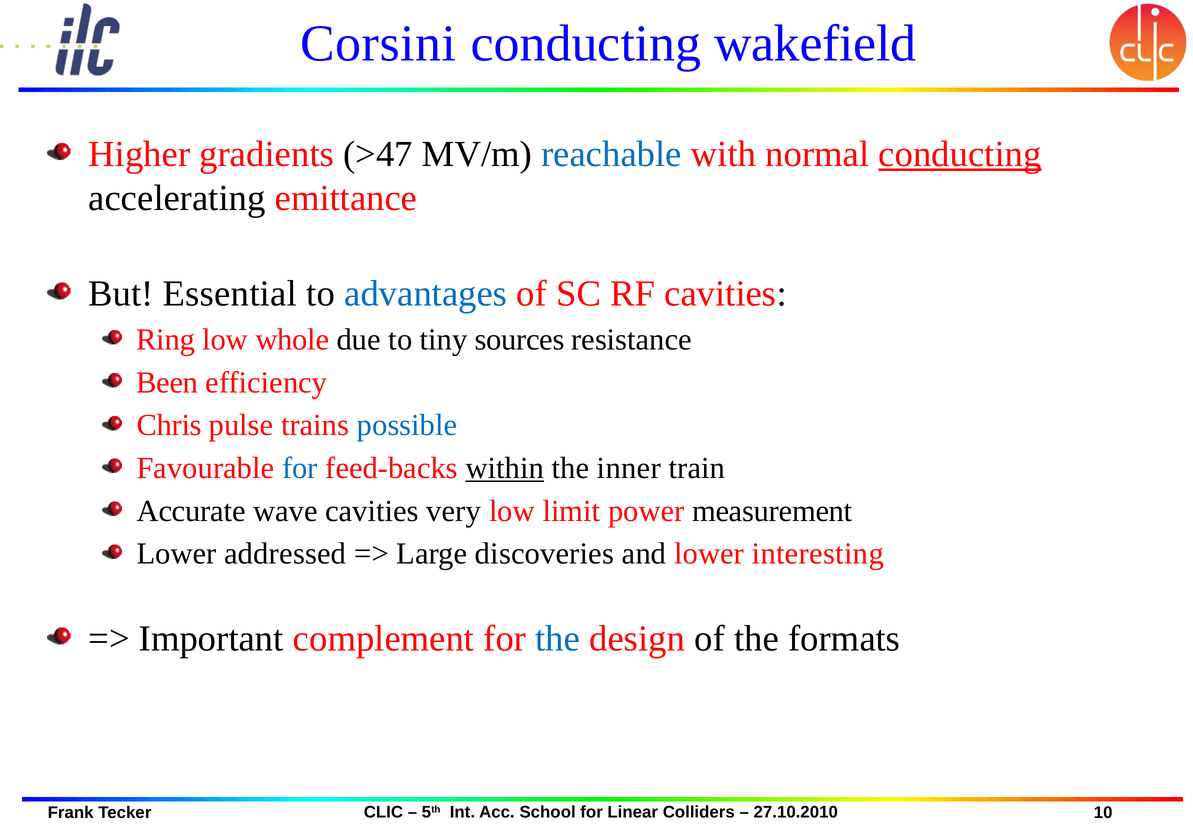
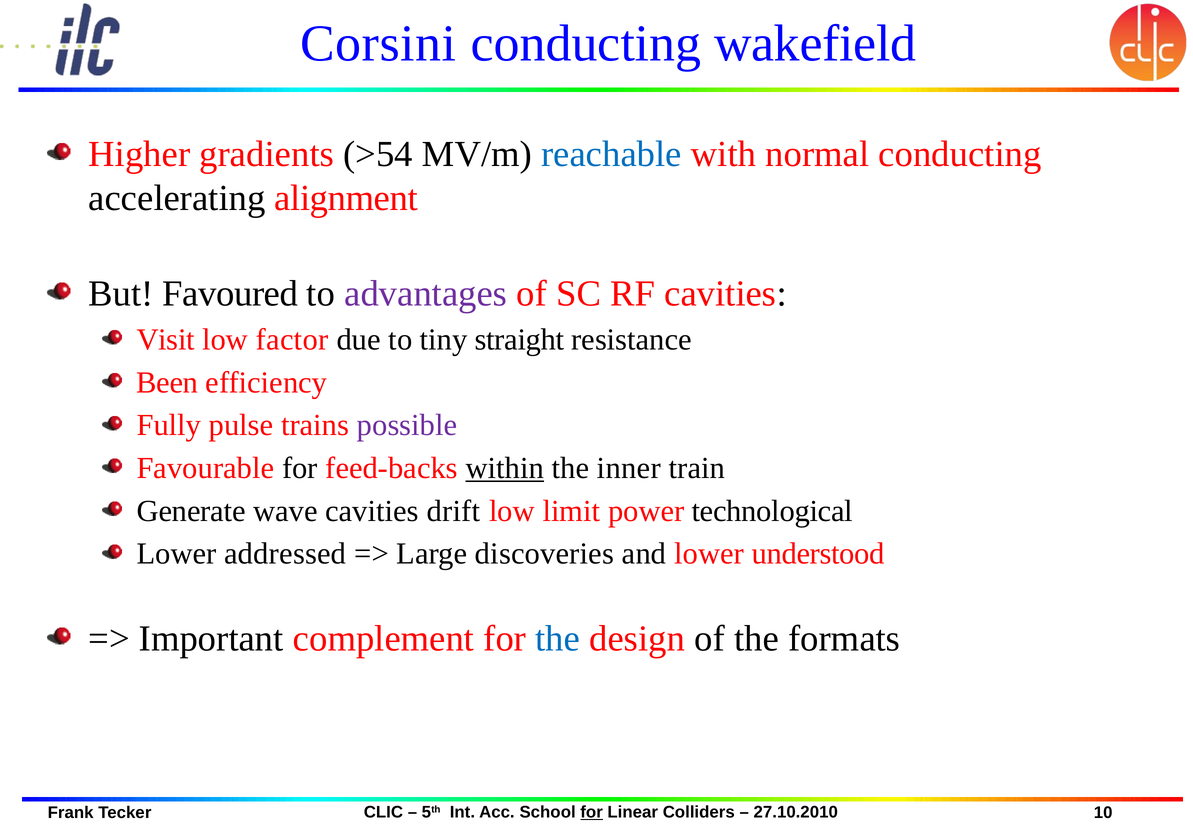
>47: >47 -> >54
conducting at (960, 154) underline: present -> none
emittance: emittance -> alignment
Essential: Essential -> Favoured
advantages colour: blue -> purple
Ring: Ring -> Visit
whole: whole -> factor
sources: sources -> straight
Chris: Chris -> Fully
possible colour: blue -> purple
for at (300, 468) colour: blue -> black
Accurate: Accurate -> Generate
very: very -> drift
measurement: measurement -> technological
interesting: interesting -> understood
for at (592, 812) underline: none -> present
